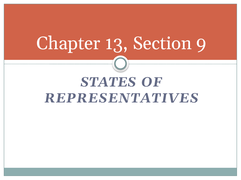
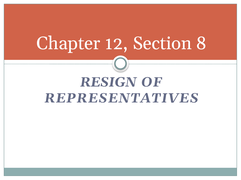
13: 13 -> 12
9: 9 -> 8
STATES: STATES -> RESIGN
